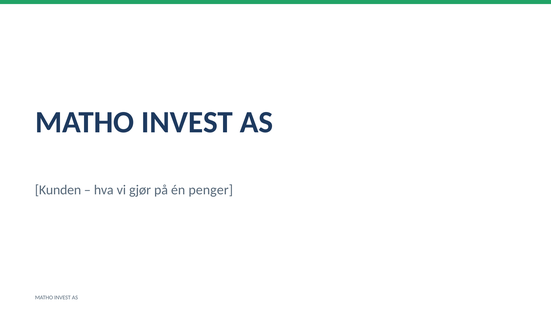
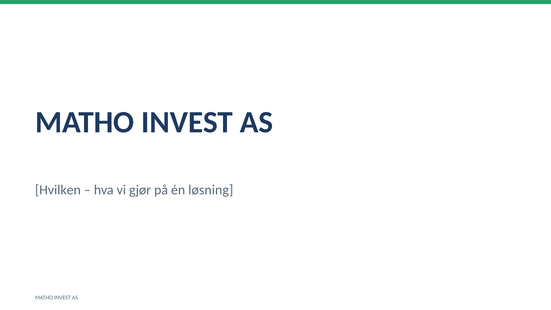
Kunden: Kunden -> Hvilken
penger: penger -> løsning
